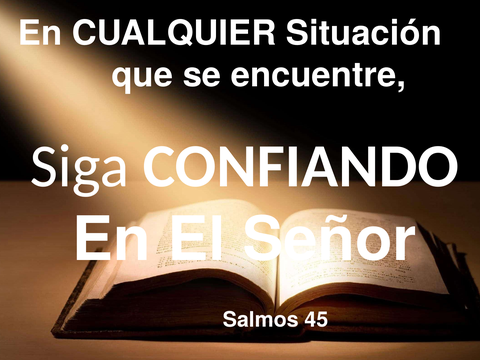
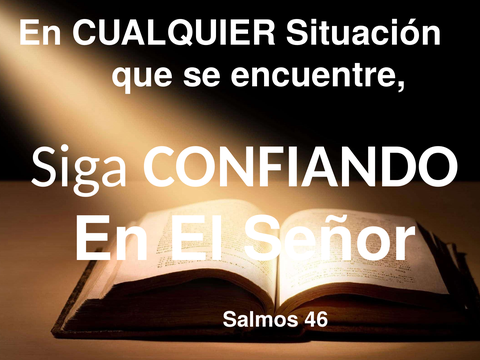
45: 45 -> 46
